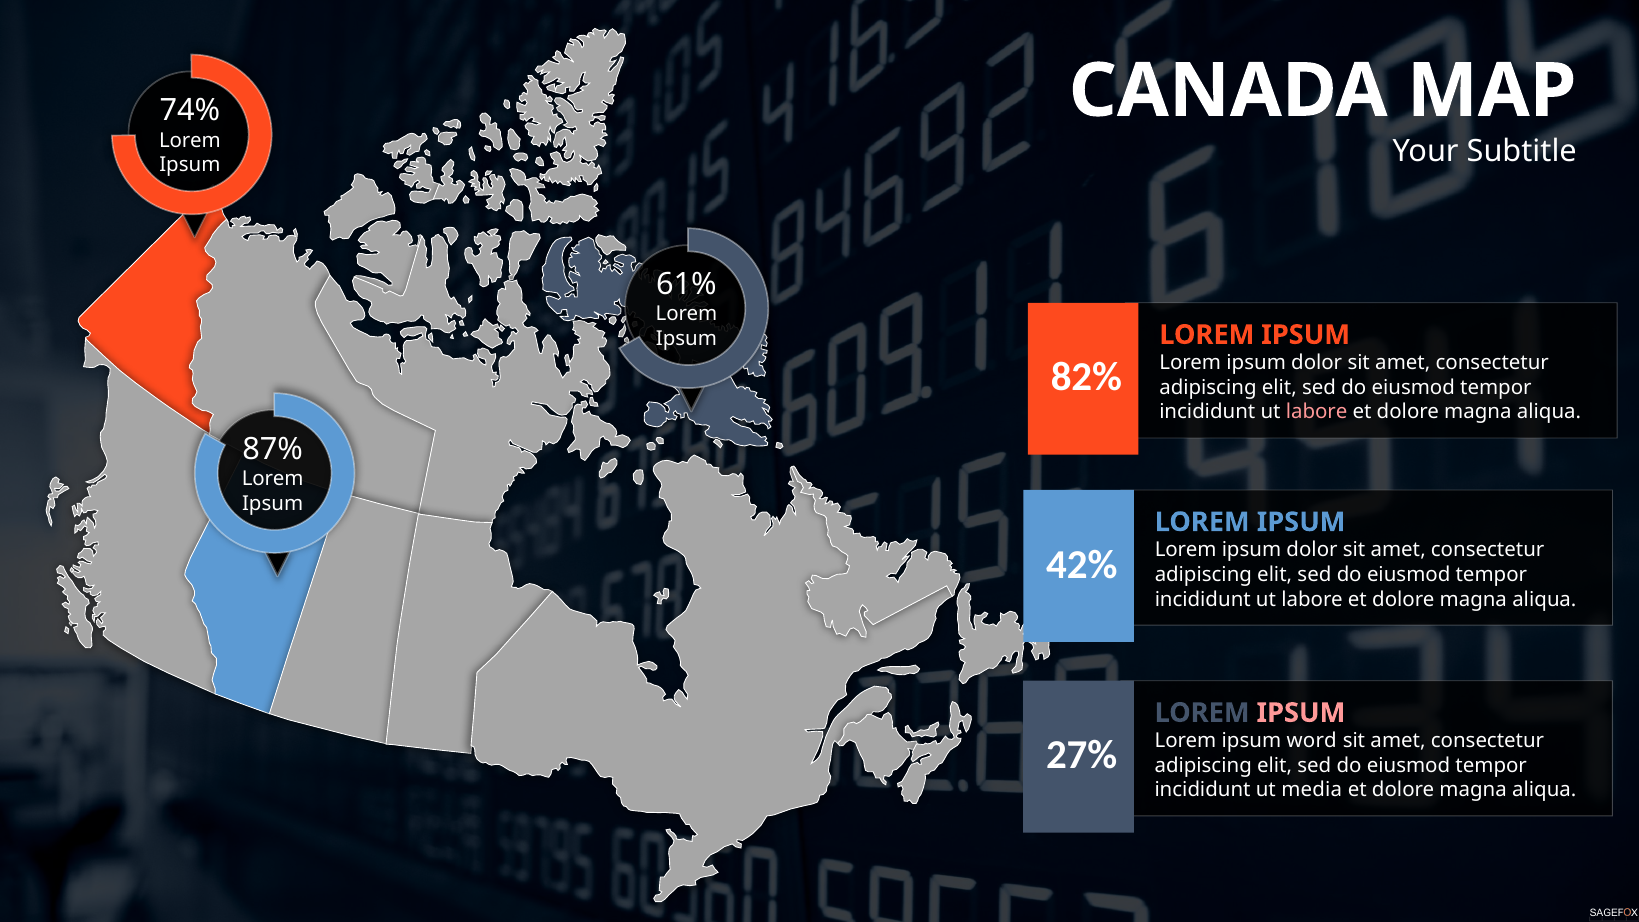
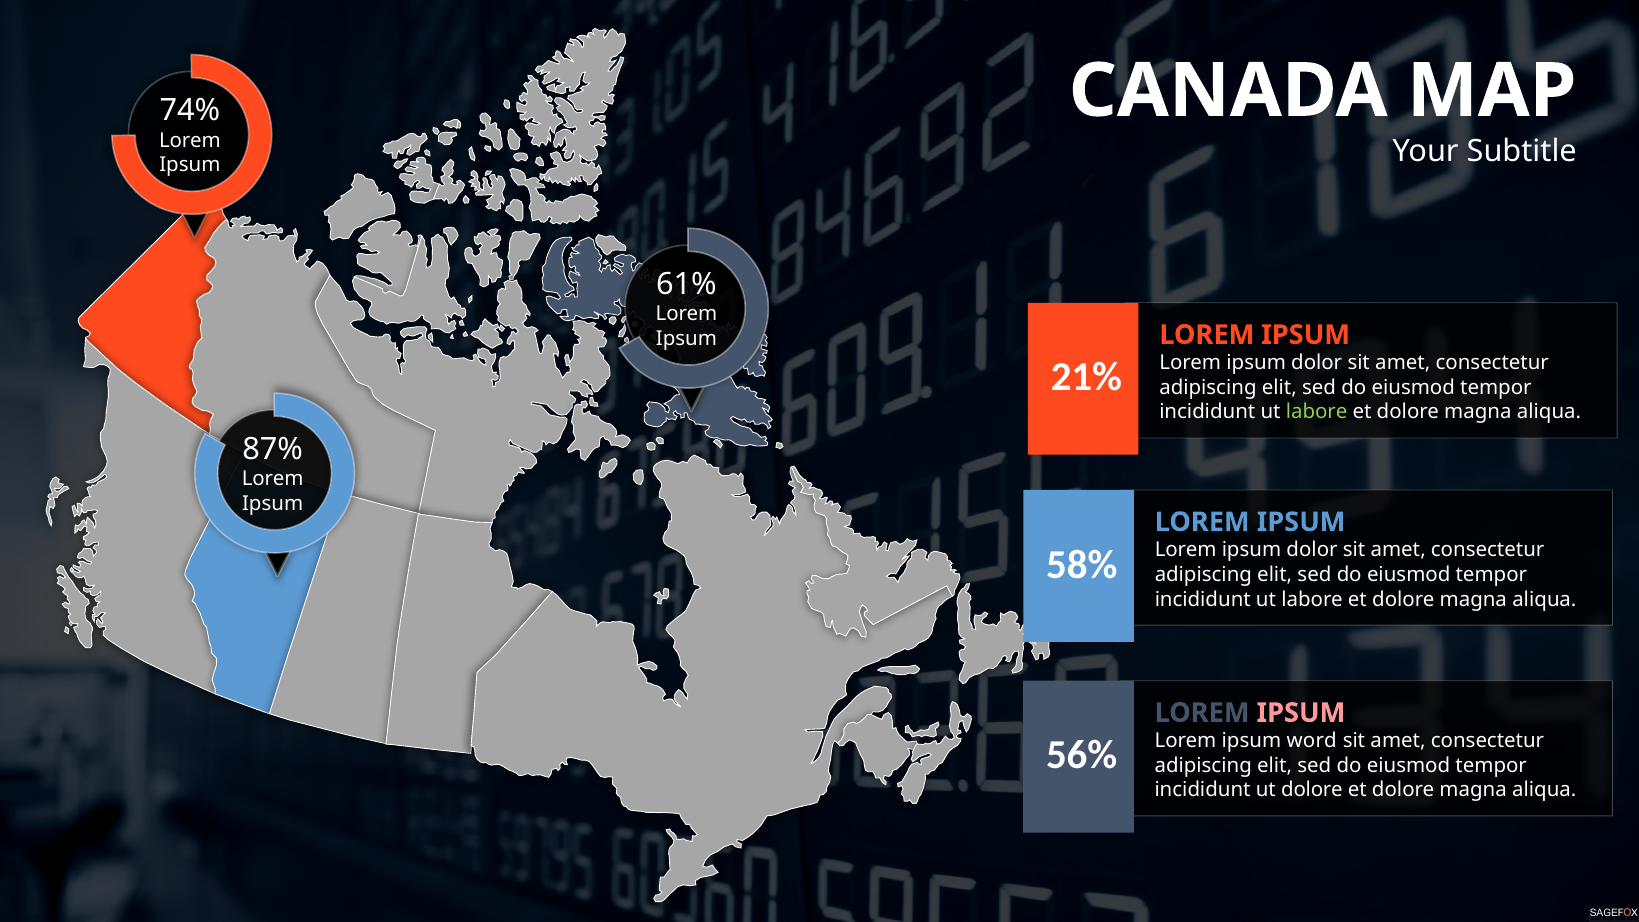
82%: 82% -> 21%
labore at (1317, 412) colour: pink -> light green
42%: 42% -> 58%
27%: 27% -> 56%
ut media: media -> dolore
